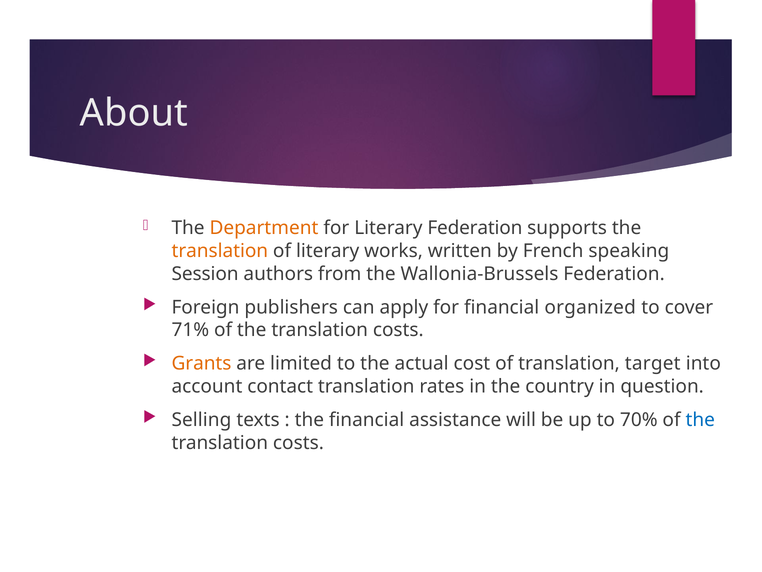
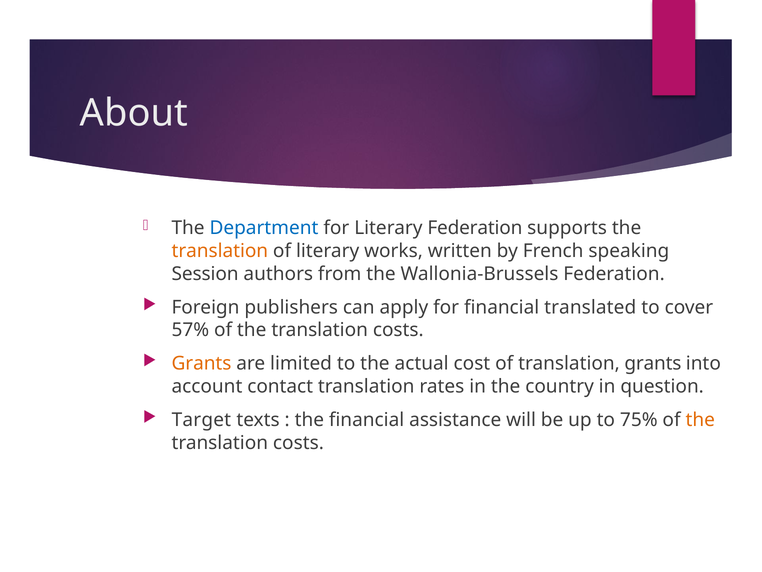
Department colour: orange -> blue
organized: organized -> translated
71%: 71% -> 57%
translation target: target -> grants
Selling: Selling -> Target
70%: 70% -> 75%
the at (700, 420) colour: blue -> orange
